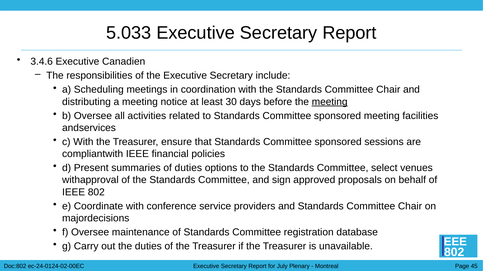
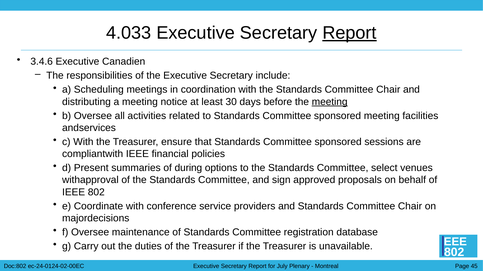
5.033: 5.033 -> 4.033
Report at (350, 33) underline: none -> present
of duties: duties -> during
